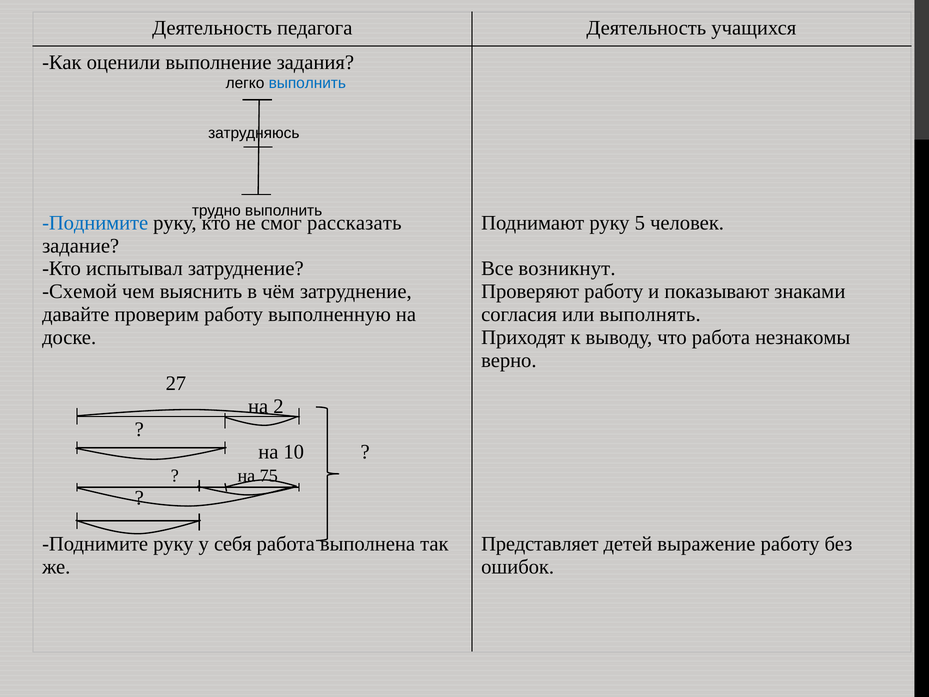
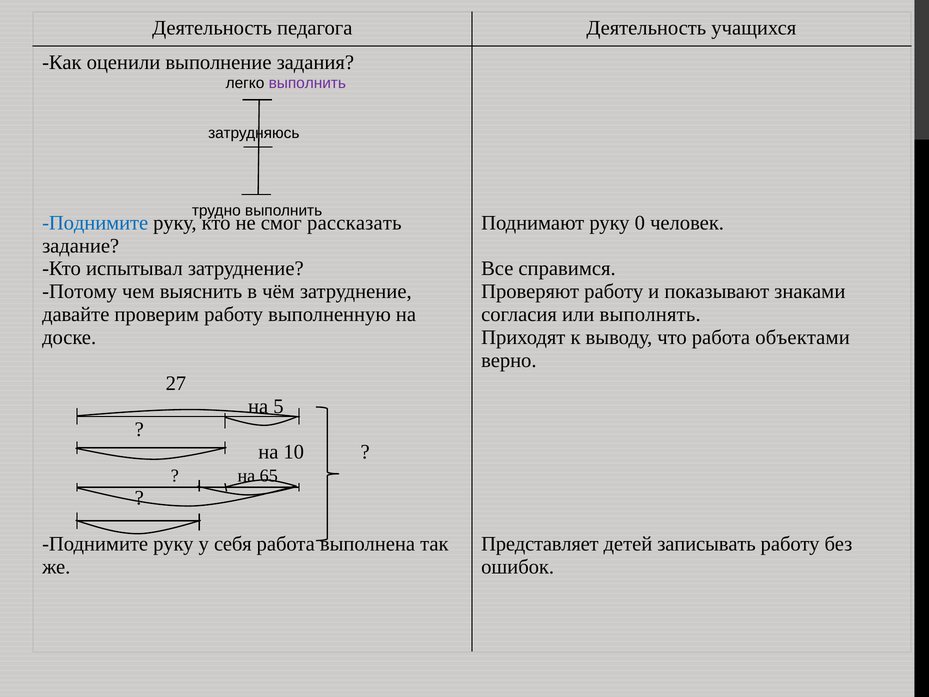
выполнить at (307, 83) colour: blue -> purple
5: 5 -> 0
возникнут: возникнут -> справимся
Схемой: Схемой -> Потому
незнакомы: незнакомы -> объектами
2: 2 -> 5
75: 75 -> 65
выражение: выражение -> записывать
